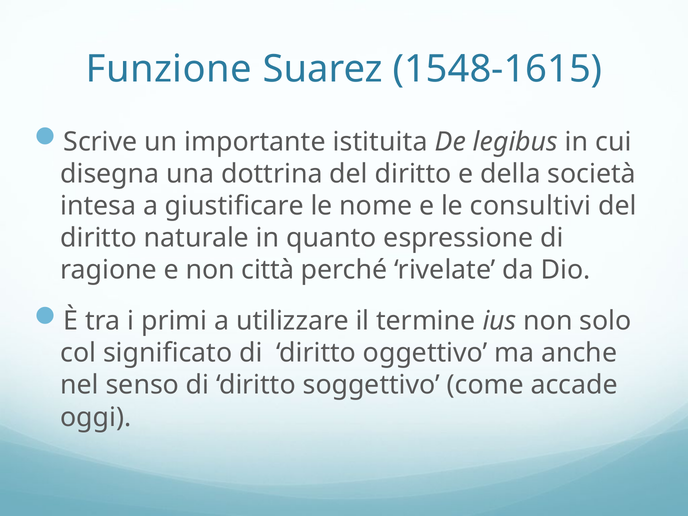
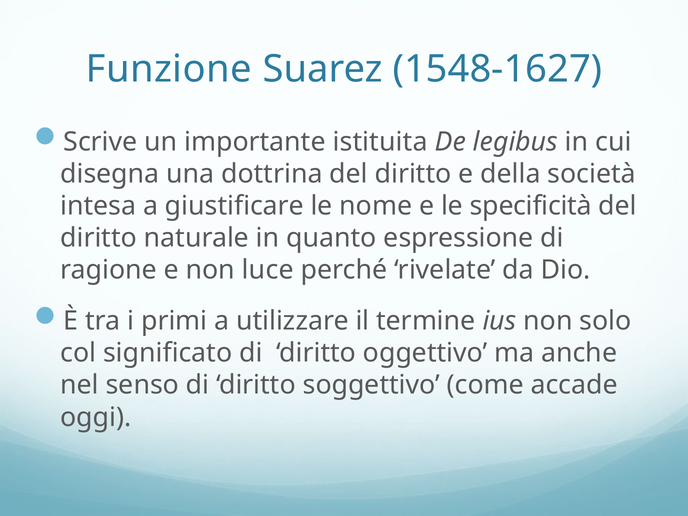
1548-1615: 1548-1615 -> 1548-1627
consultivi: consultivi -> specificità
città: città -> luce
